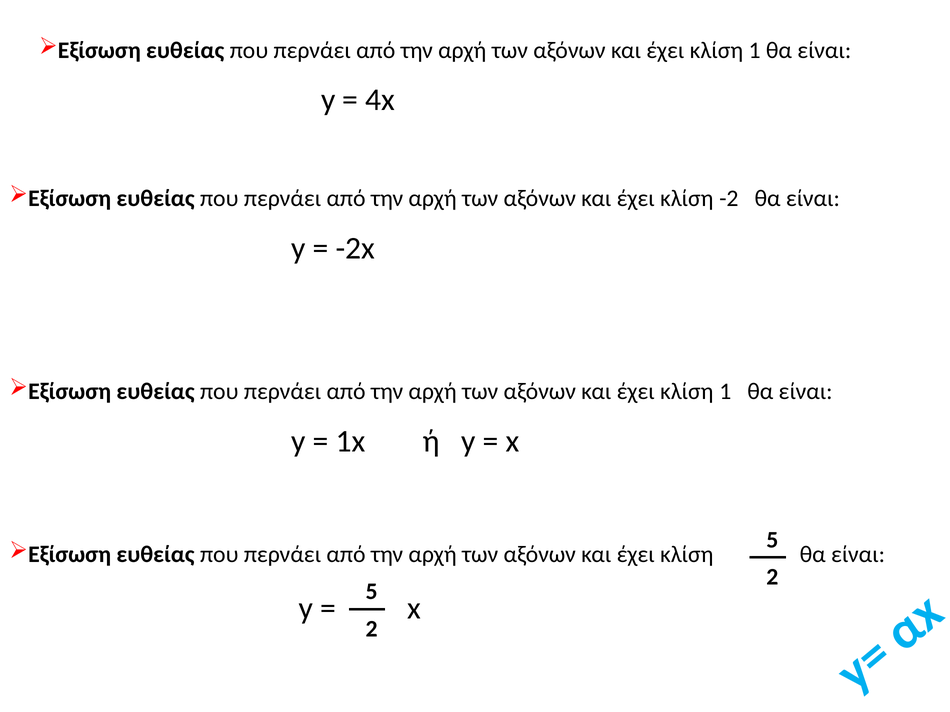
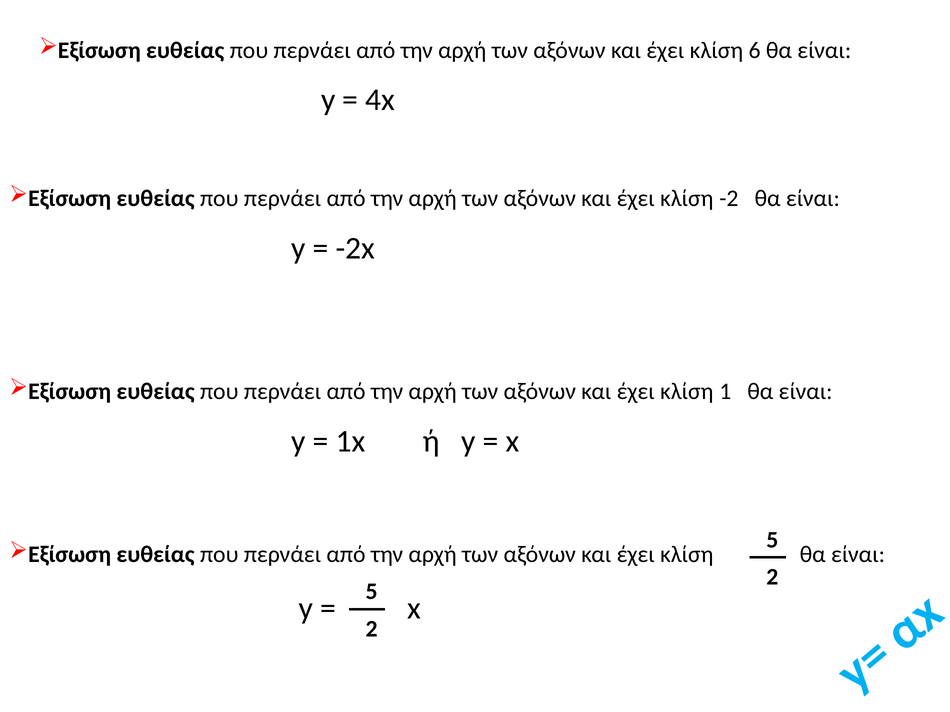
1 at (755, 50): 1 -> 6
